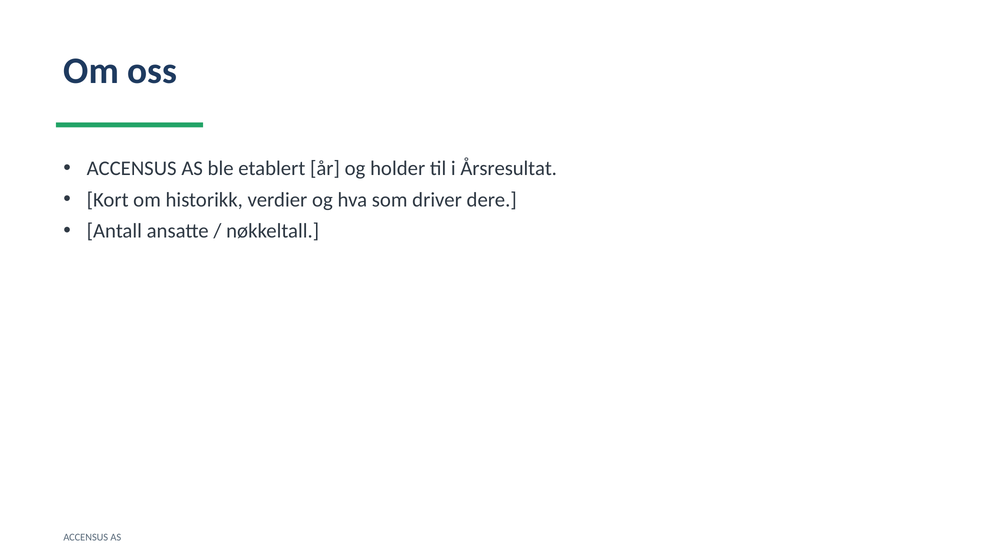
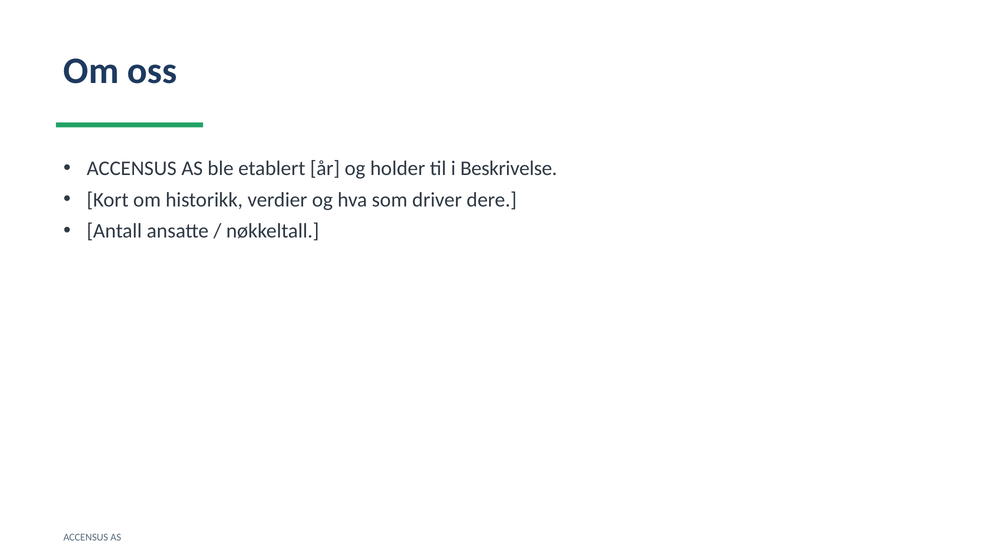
Årsresultat: Årsresultat -> Beskrivelse
